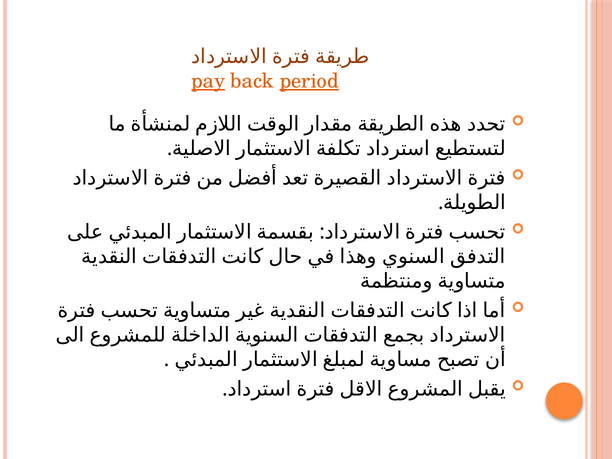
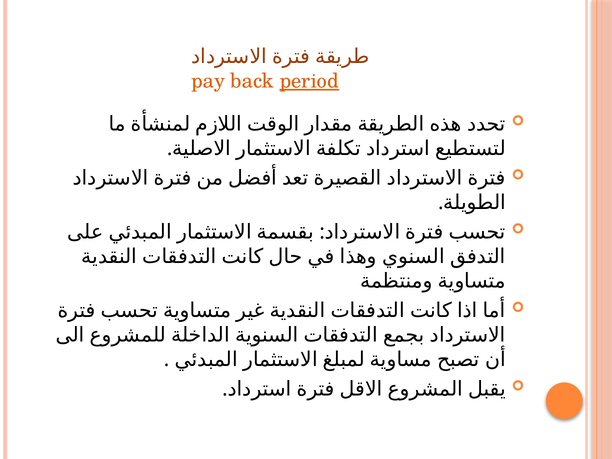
pay underline: present -> none
